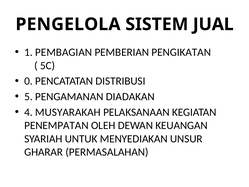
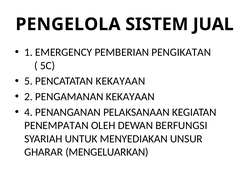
PEMBAGIAN: PEMBAGIAN -> EMERGENCY
0: 0 -> 5
PENCATATAN DISTRIBUSI: DISTRIBUSI -> KEKAYAAN
5: 5 -> 2
PENGAMANAN DIADAKAN: DIADAKAN -> KEKAYAAN
MUSYARAKAH: MUSYARAKAH -> PENANGANAN
KEUANGAN: KEUANGAN -> BERFUNGSI
PERMASALAHAN: PERMASALAHAN -> MENGELUARKAN
